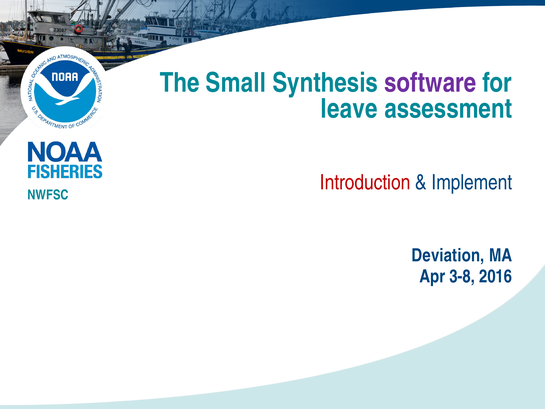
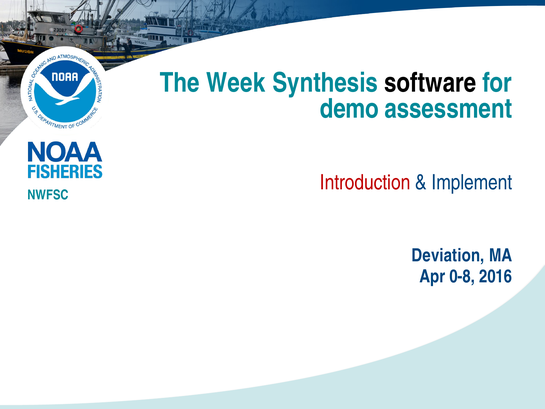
Small: Small -> Week
software colour: purple -> black
leave: leave -> demo
3-8: 3-8 -> 0-8
